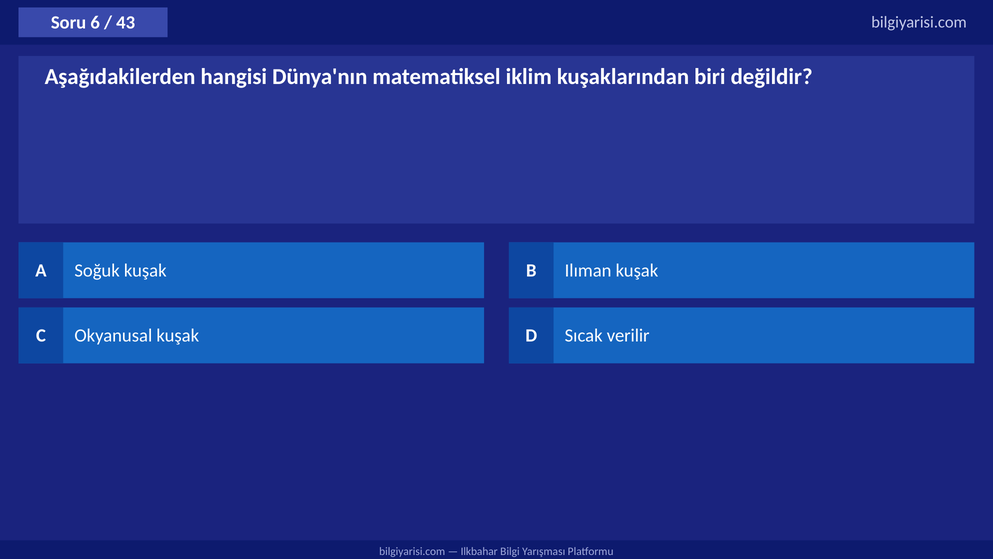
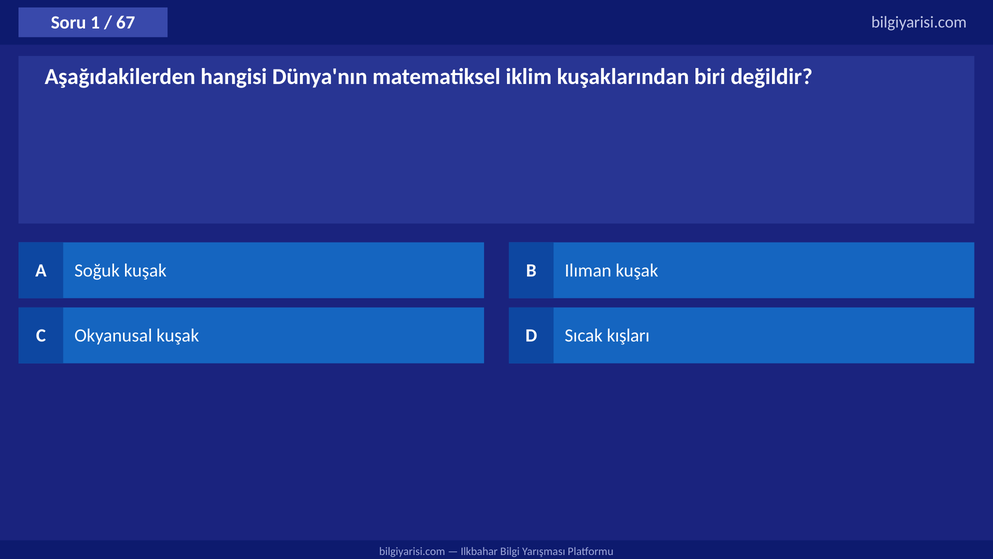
6: 6 -> 1
43: 43 -> 67
verilir: verilir -> kışları
